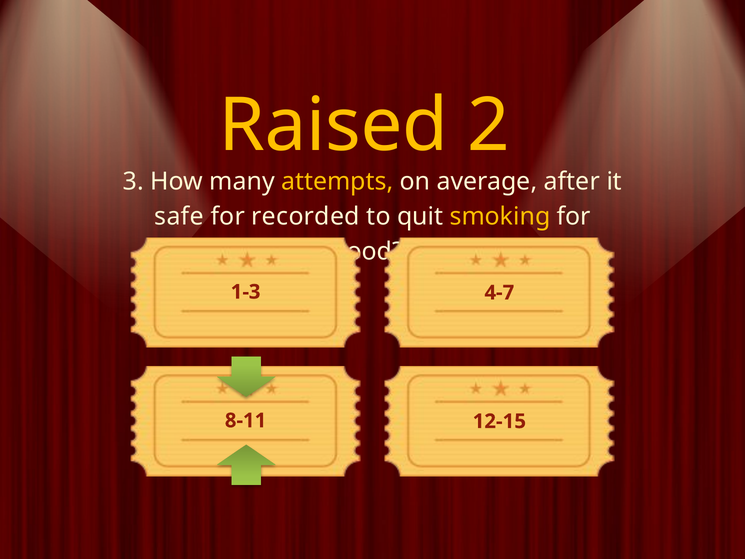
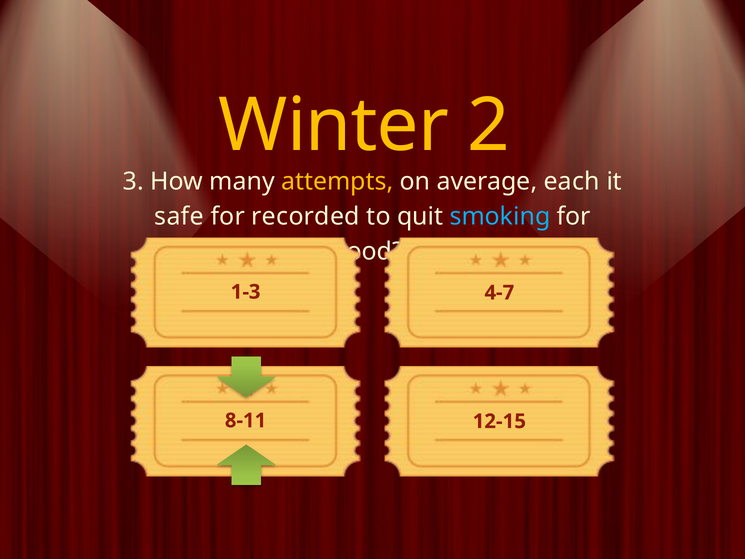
Raised: Raised -> Winter
after: after -> each
smoking colour: yellow -> light blue
